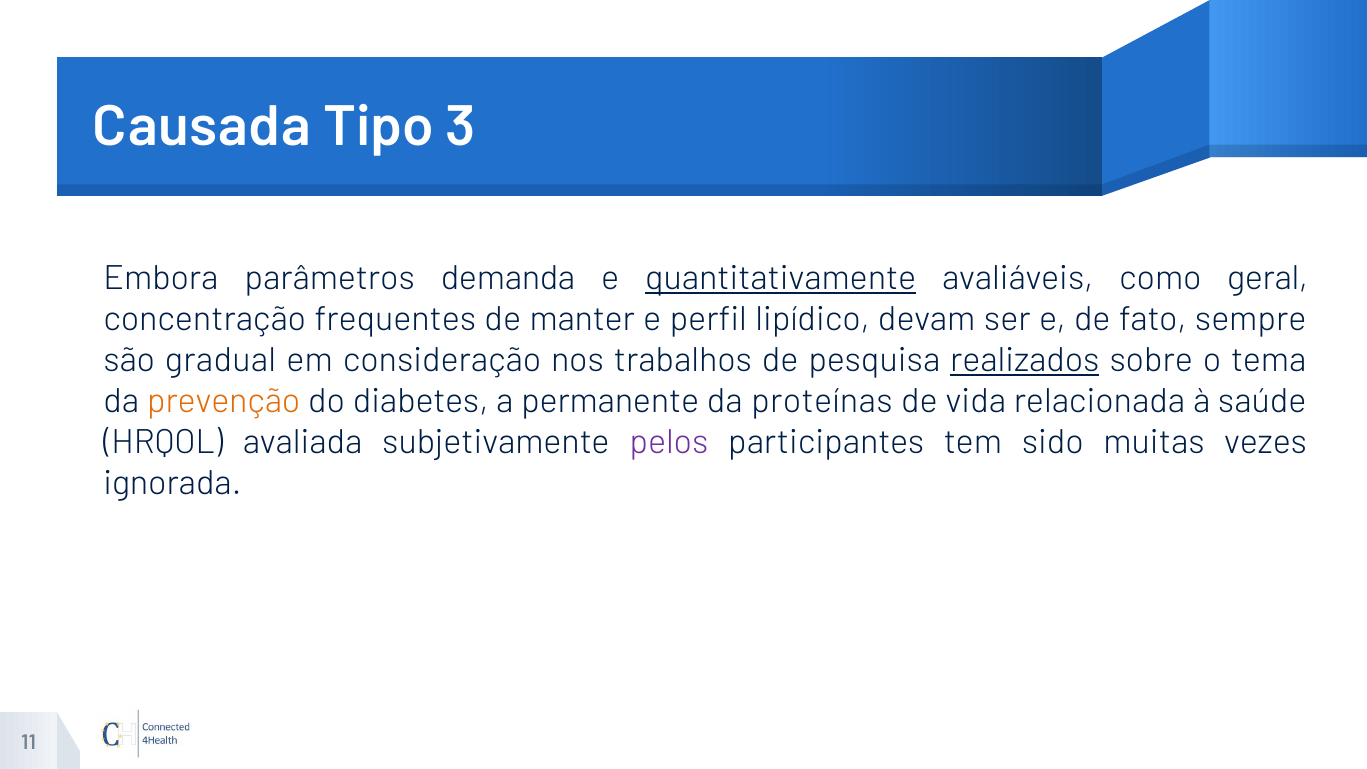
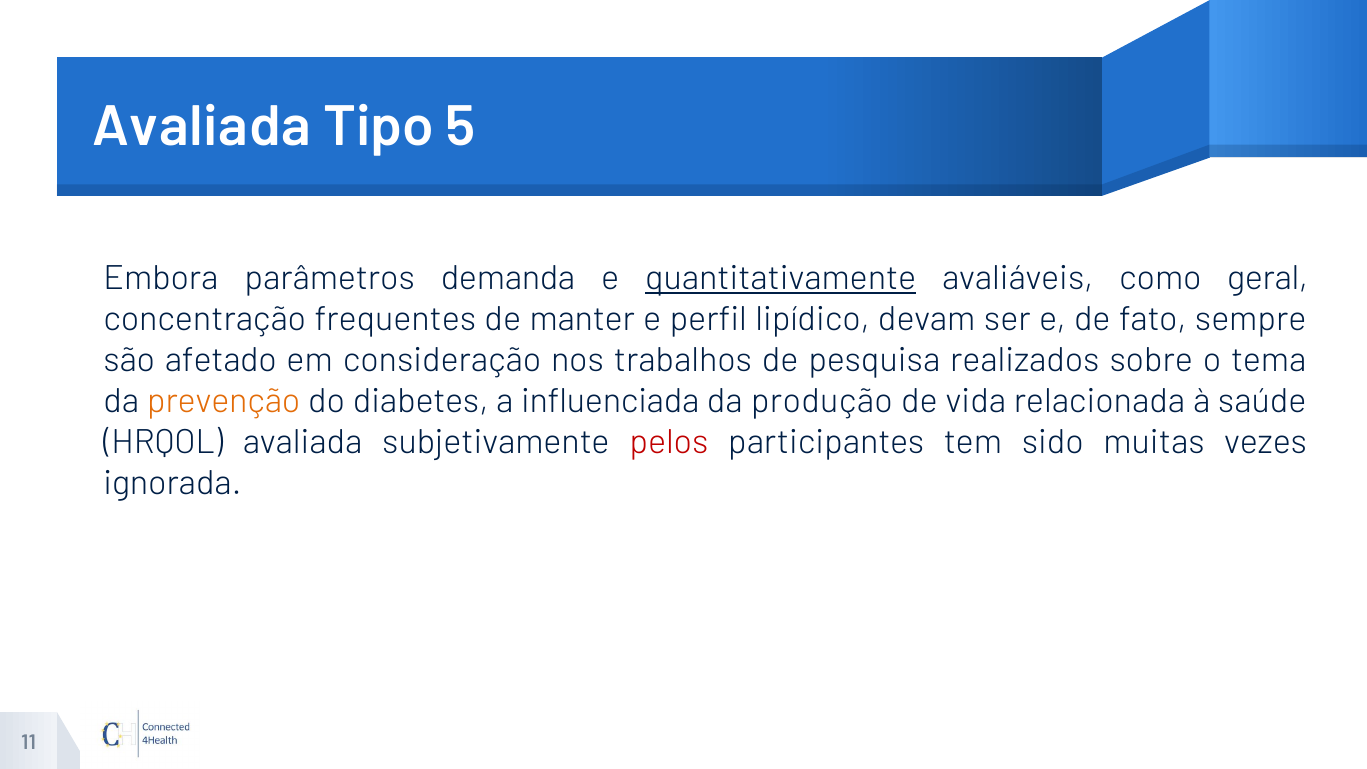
Causada at (202, 127): Causada -> Avaliada
3: 3 -> 5
gradual: gradual -> afetado
realizados underline: present -> none
permanente: permanente -> influenciada
proteínas: proteínas -> produção
pelos colour: purple -> red
